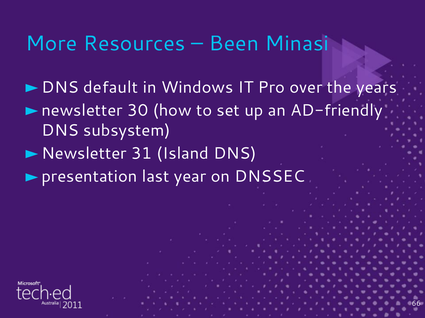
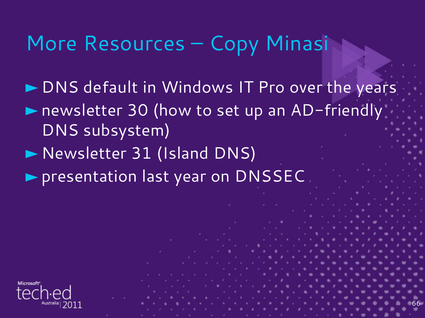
Been: Been -> Copy
